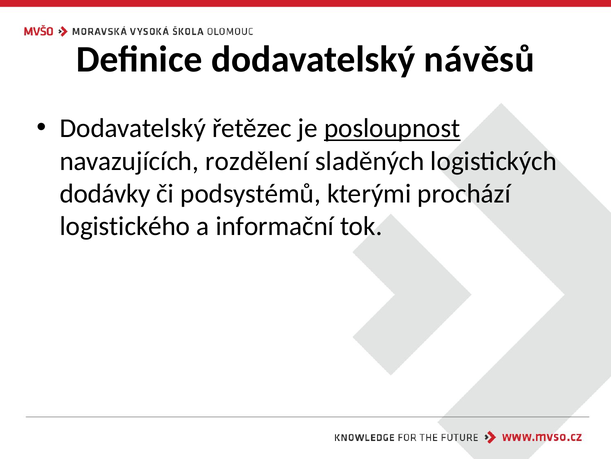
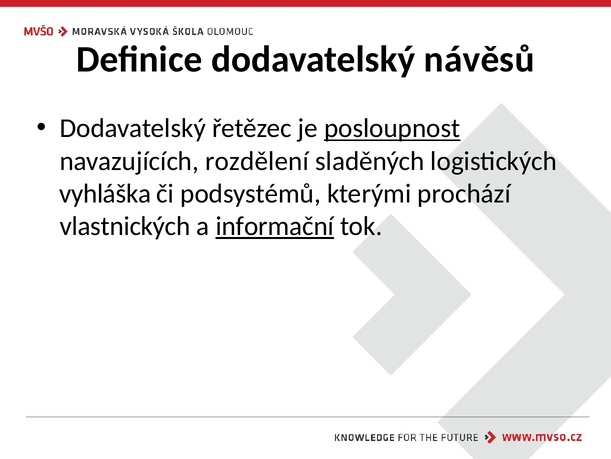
dodávky: dodávky -> vyhláška
logistického: logistického -> vlastnických
informační underline: none -> present
